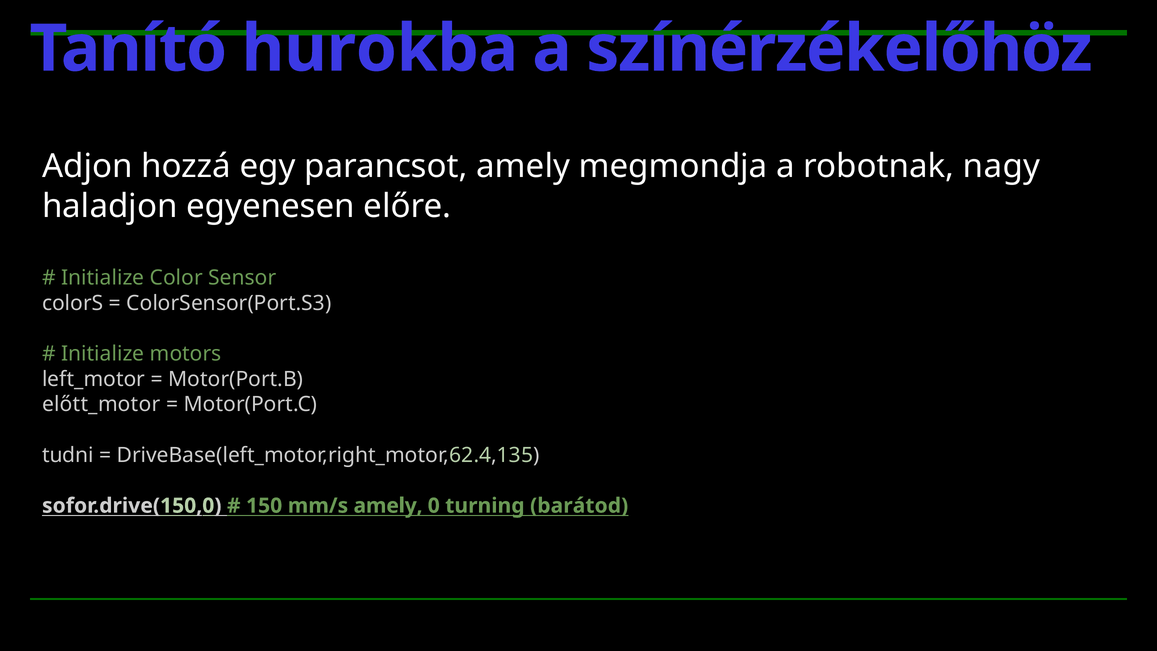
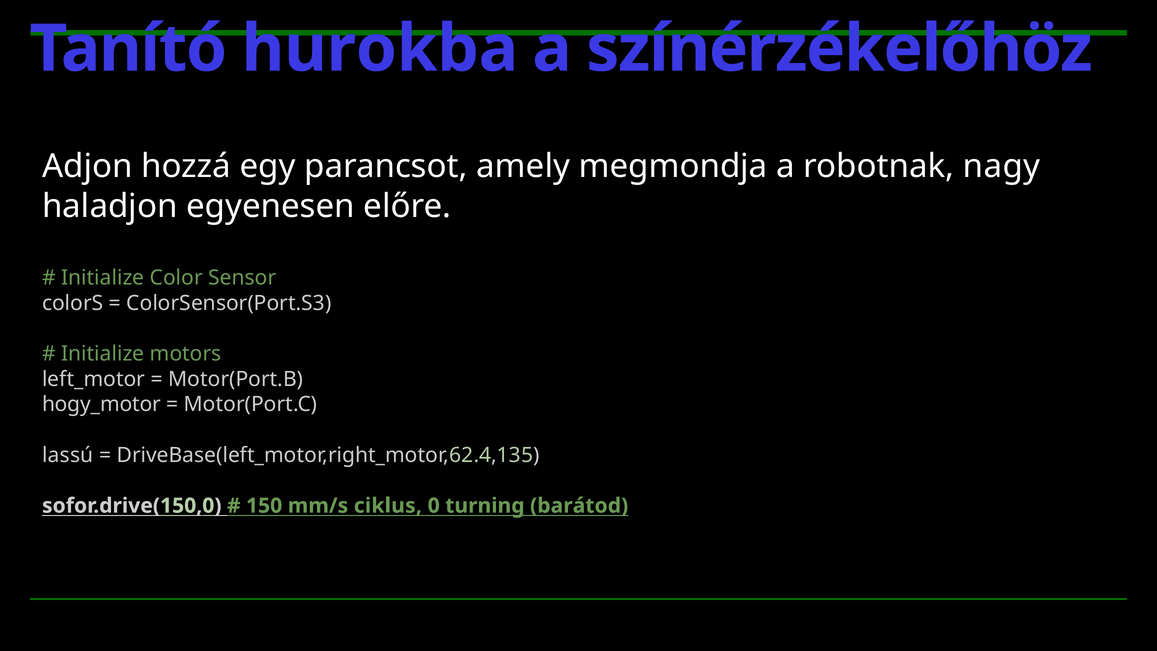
előtt_motor: előtt_motor -> hogy_motor
tudni: tudni -> lassú
mm/s amely: amely -> ciklus
